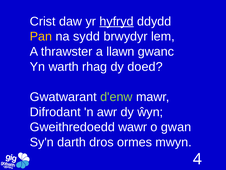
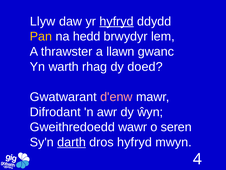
Crist: Crist -> Llyw
sydd: sydd -> hedd
d'enw colour: light green -> pink
gwan: gwan -> seren
darth underline: none -> present
dros ormes: ormes -> hyfryd
